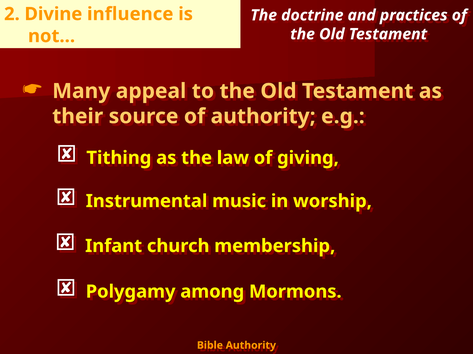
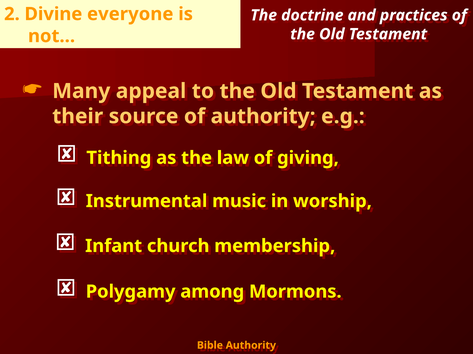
influence: influence -> everyone
